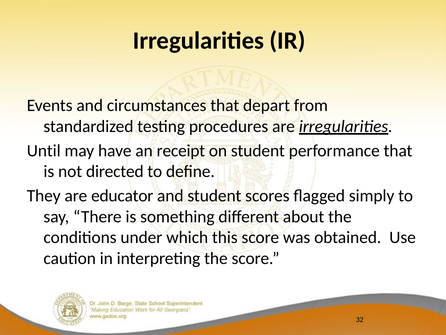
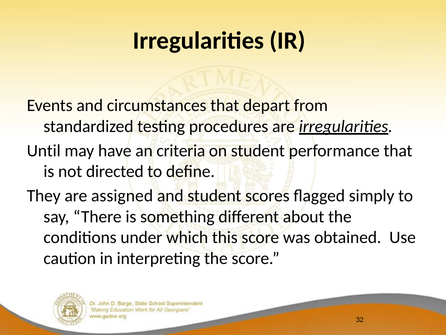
receipt: receipt -> criteria
educator: educator -> assigned
